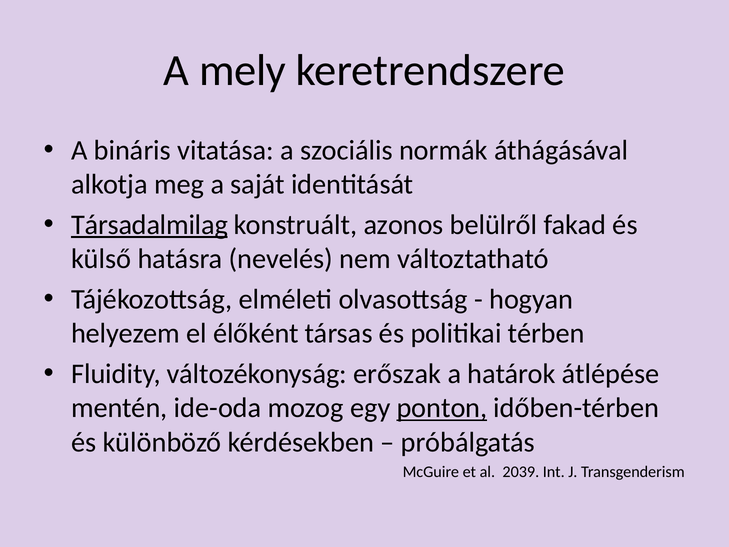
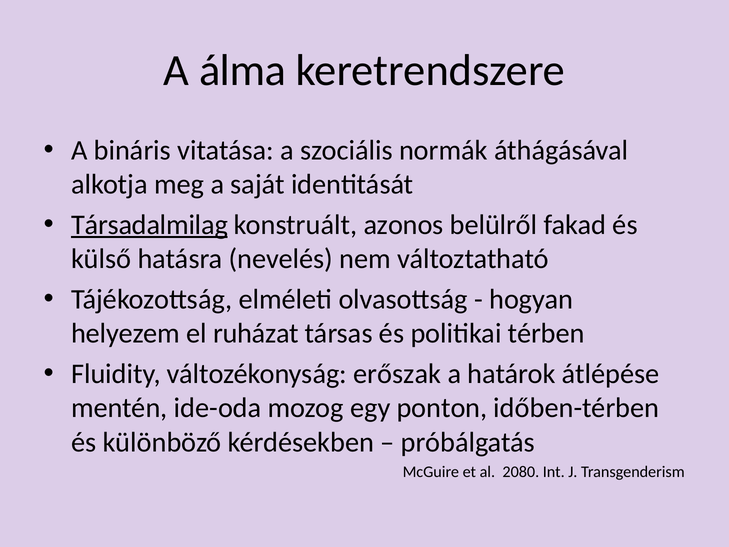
mely: mely -> álma
élőként: élőként -> ruházat
ponton underline: present -> none
2039: 2039 -> 2080
